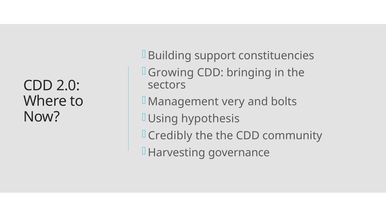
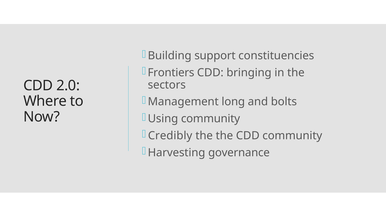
Growing: Growing -> Frontiers
very: very -> long
Using hypothesis: hypothesis -> community
